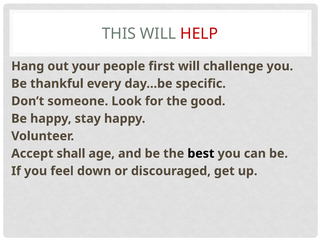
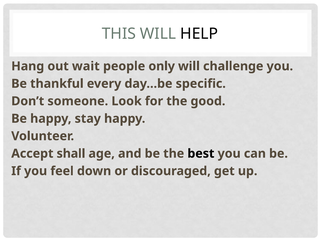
HELP colour: red -> black
your: your -> wait
first: first -> only
